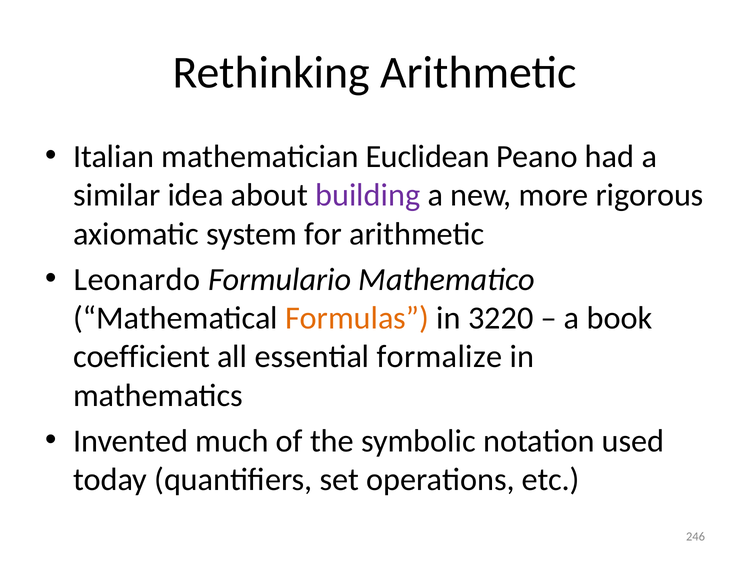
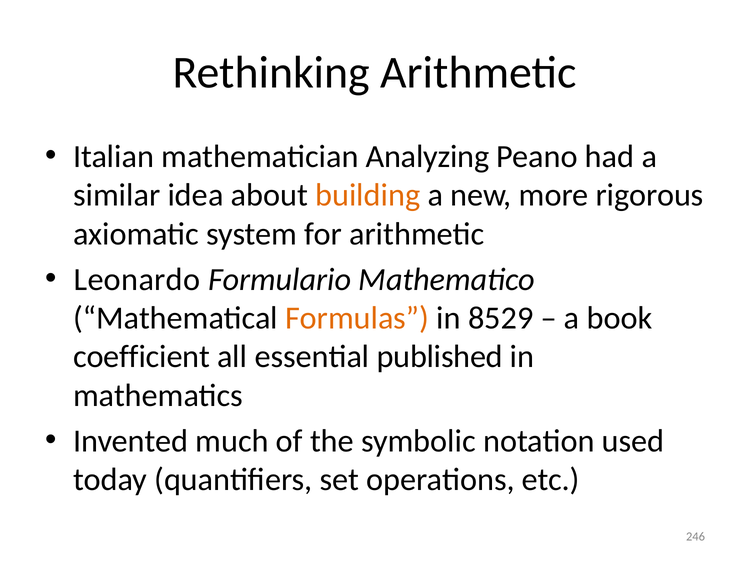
Euclidean: Euclidean -> Analyzing
building colour: purple -> orange
3220: 3220 -> 8529
formalize: formalize -> published
